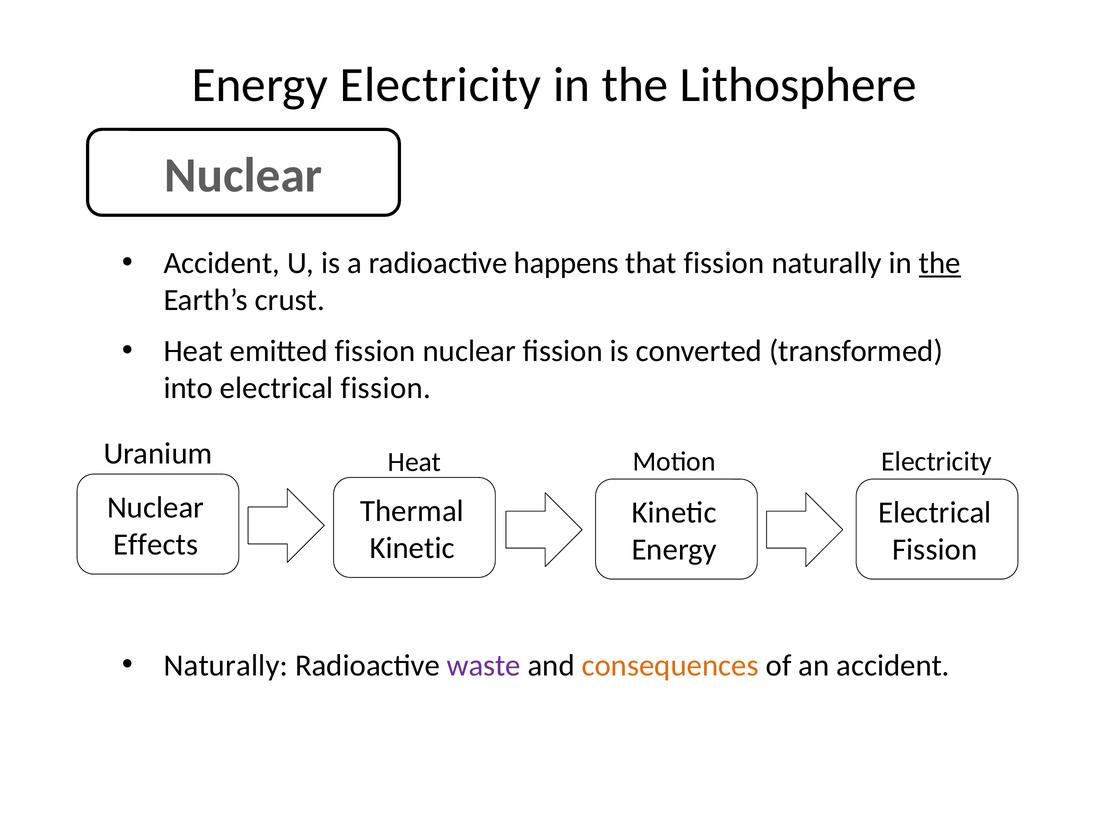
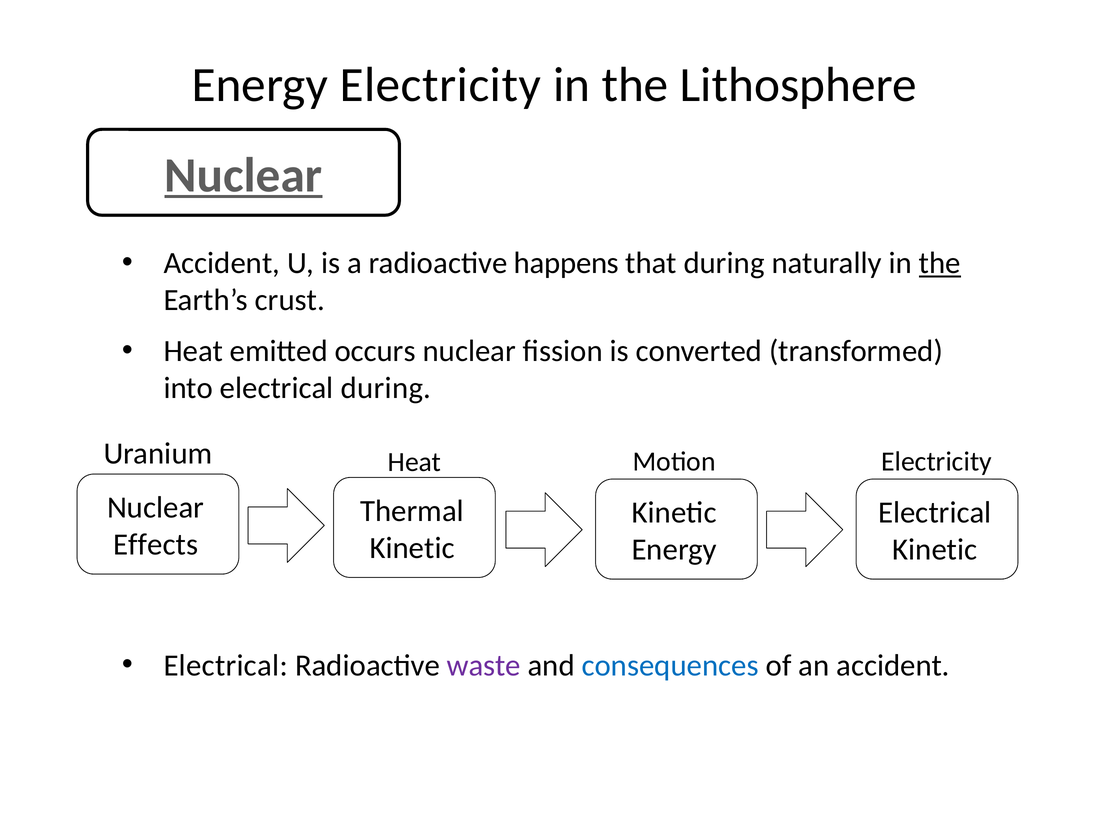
Nuclear at (243, 175) underline: none -> present
that fission: fission -> during
emitted fission: fission -> occurs
into electrical fission: fission -> during
Fission at (935, 550): Fission -> Kinetic
Naturally at (226, 665): Naturally -> Electrical
consequences colour: orange -> blue
